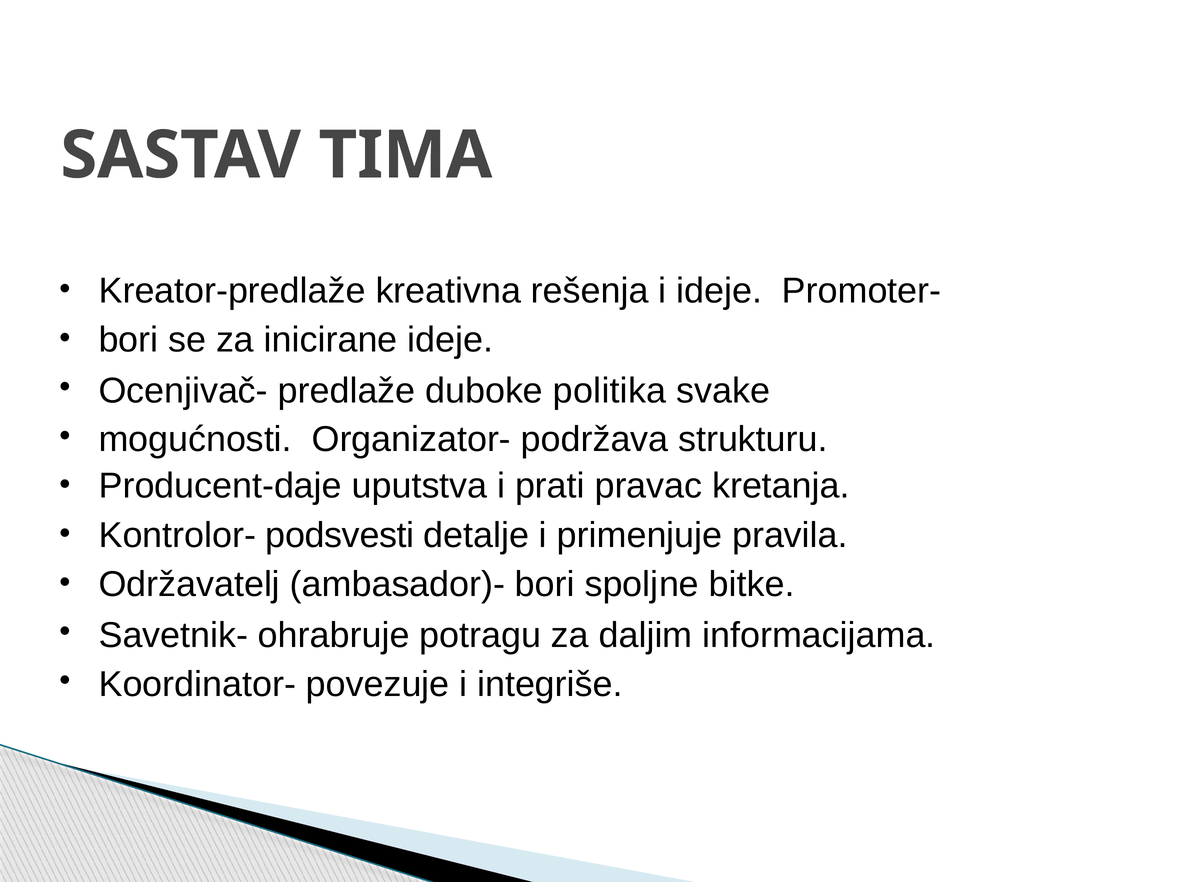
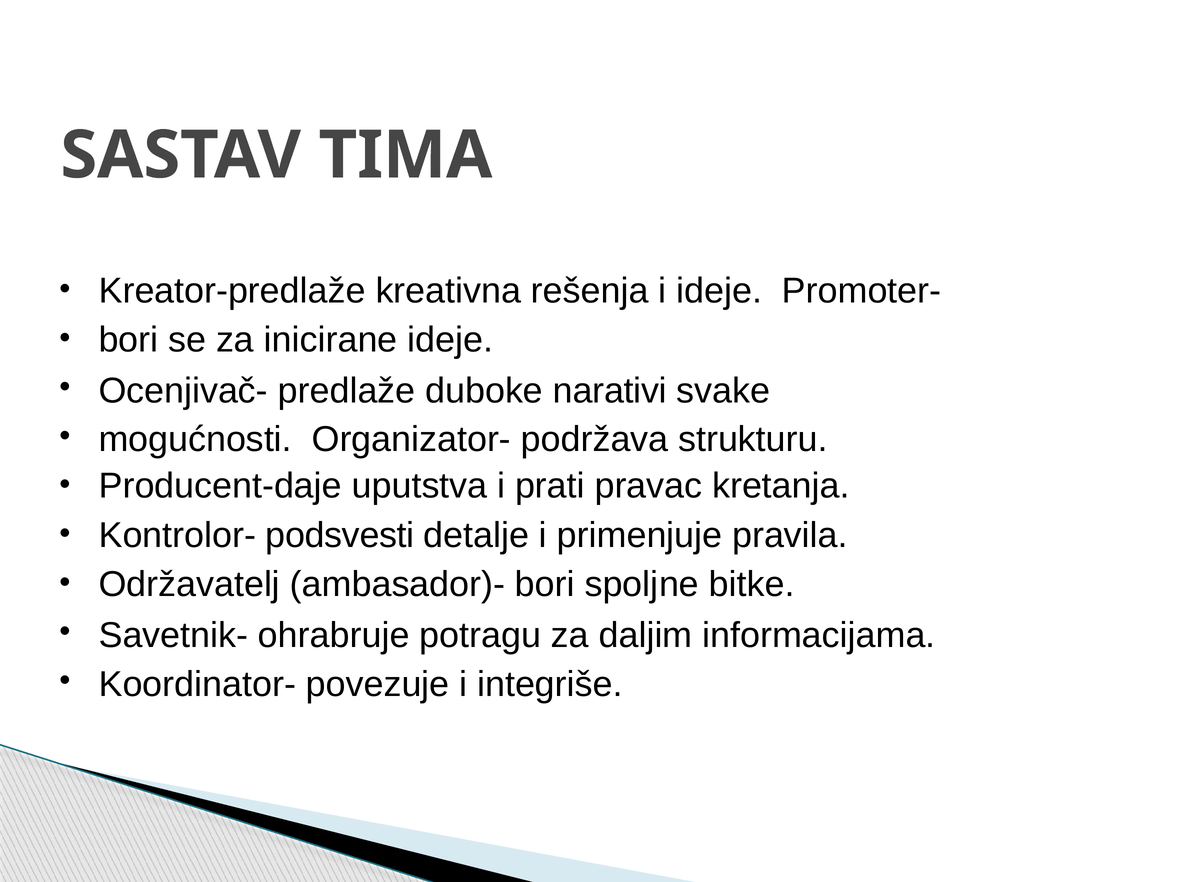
politika: politika -> narativi
